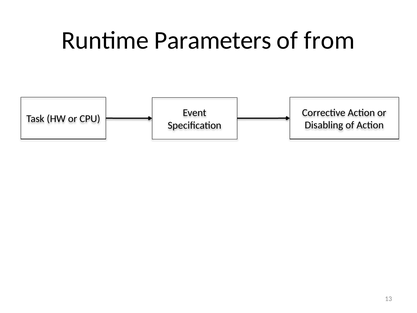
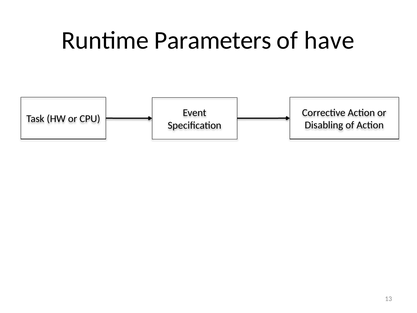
from: from -> have
